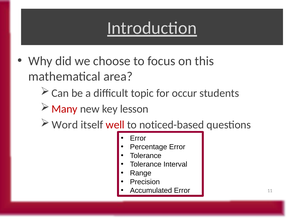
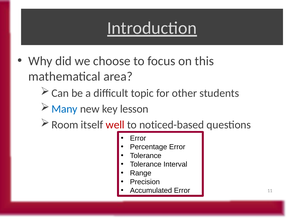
occur: occur -> other
Many colour: red -> blue
Word: Word -> Room
